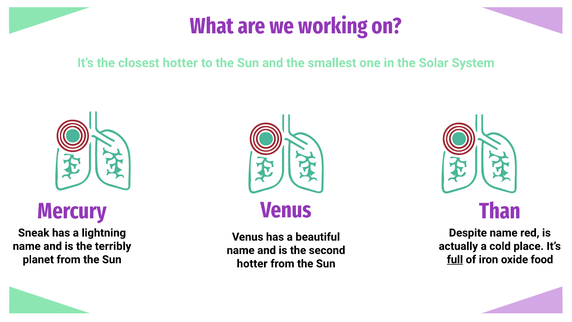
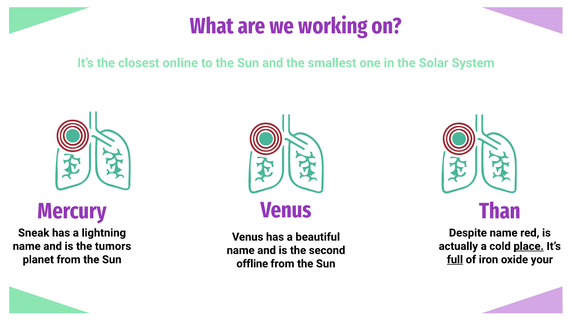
closest hotter: hotter -> online
terribly: terribly -> tumors
place underline: none -> present
food: food -> your
hotter at (252, 264): hotter -> offline
